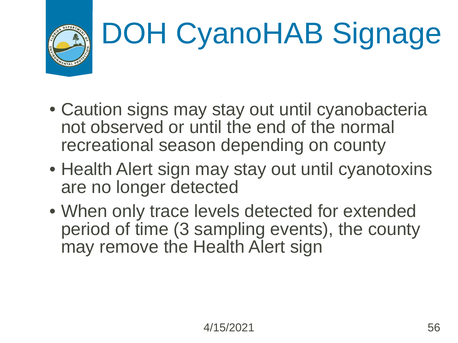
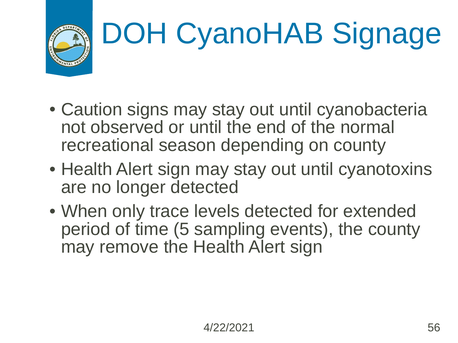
3: 3 -> 5
4/15/2021: 4/15/2021 -> 4/22/2021
